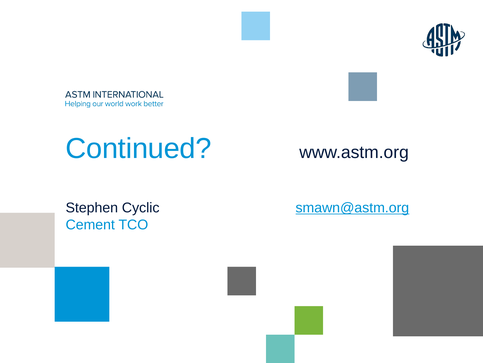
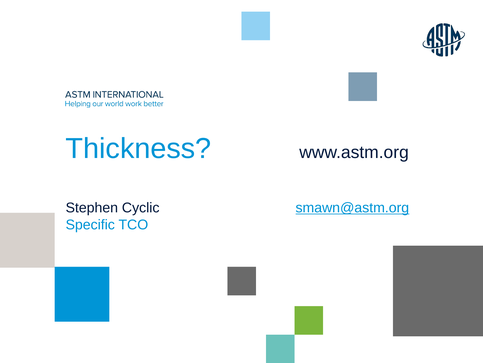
Continued: Continued -> Thickness
Cement: Cement -> Specific
